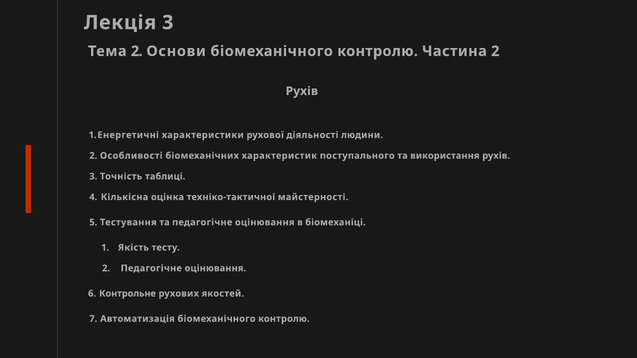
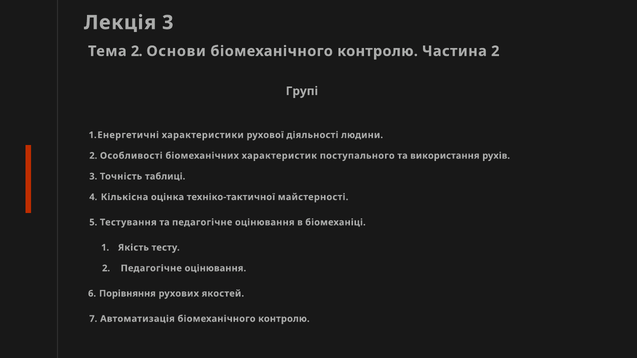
Рухів at (302, 91): Рухів -> Групі
Контрольне: Контрольне -> Порівняння
